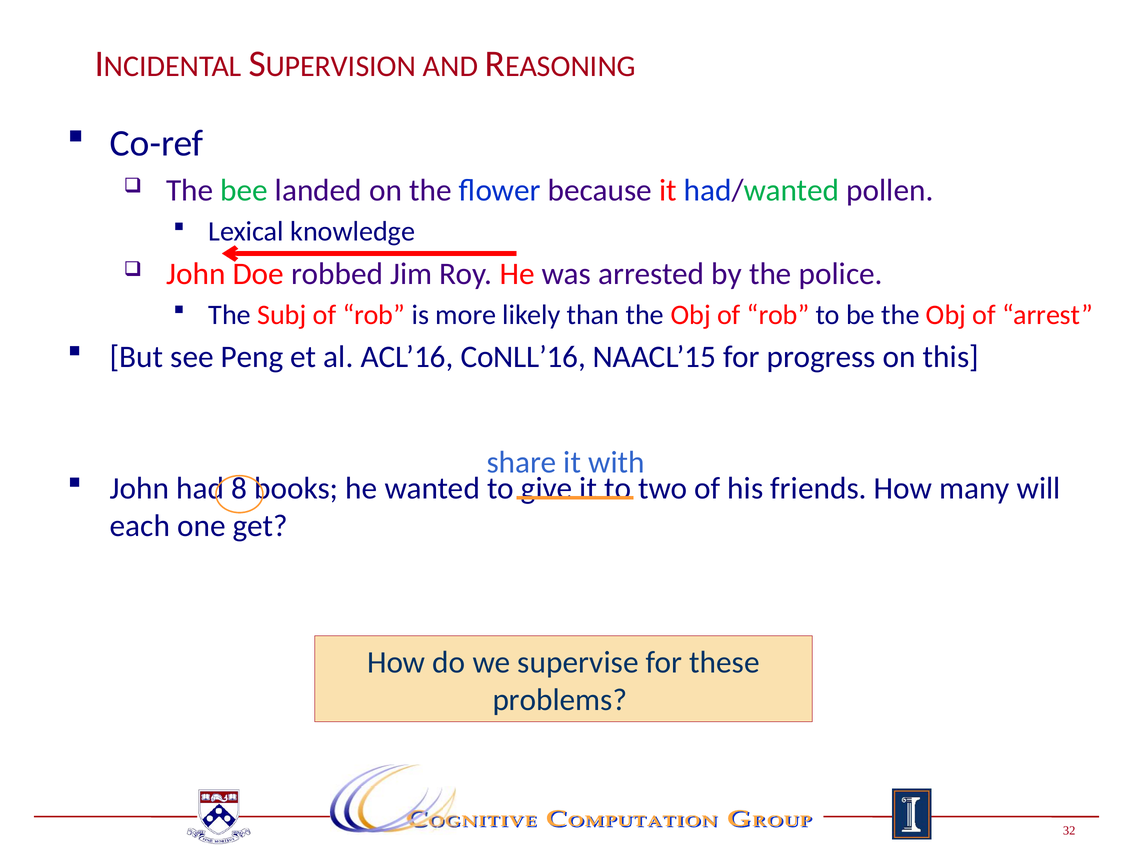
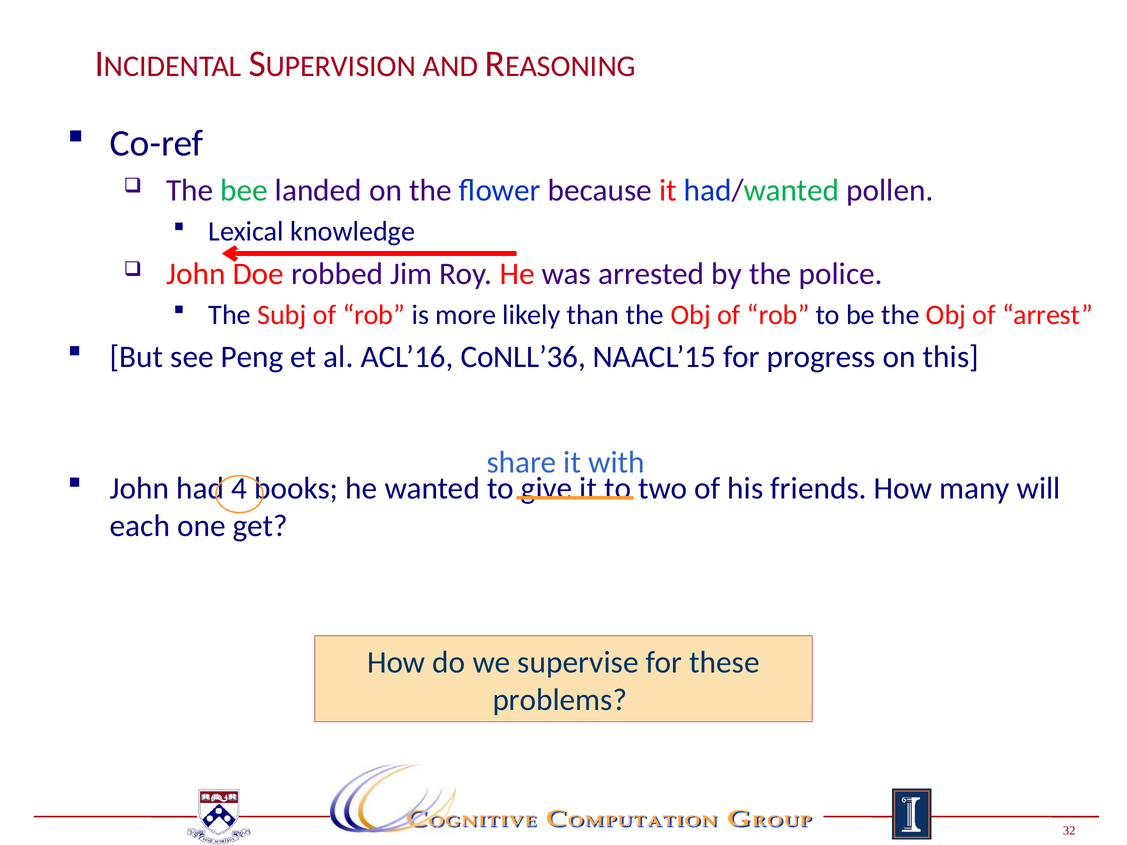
CoNLL’16: CoNLL’16 -> CoNLL’36
8: 8 -> 4
